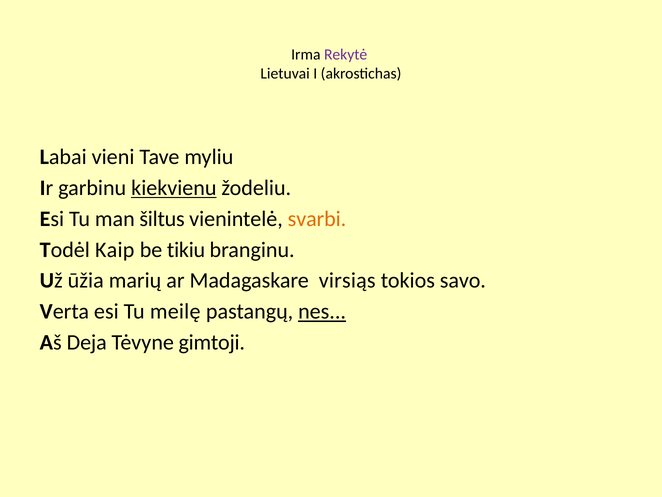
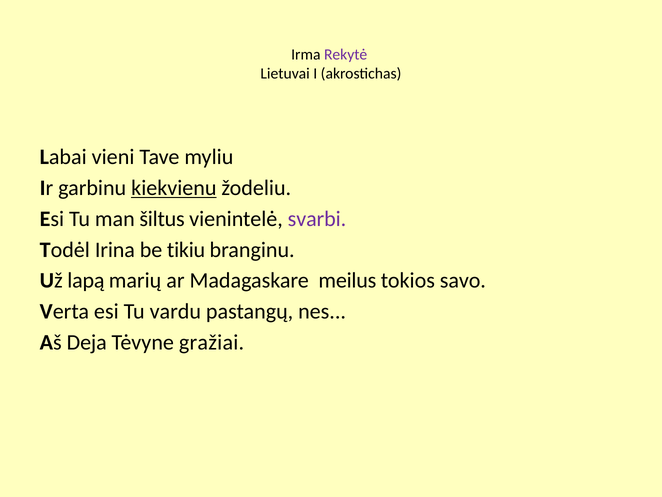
svarbi colour: orange -> purple
Kaip: Kaip -> Irina
ūžia: ūžia -> lapą
virsiąs: virsiąs -> meilus
meilę: meilę -> vardu
nes underline: present -> none
gimtoji: gimtoji -> gražiai
